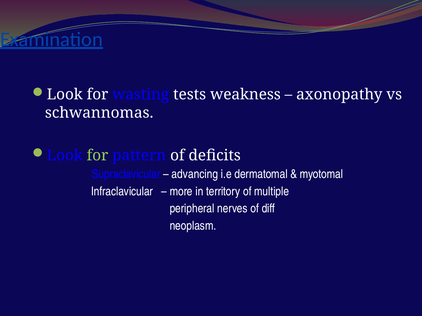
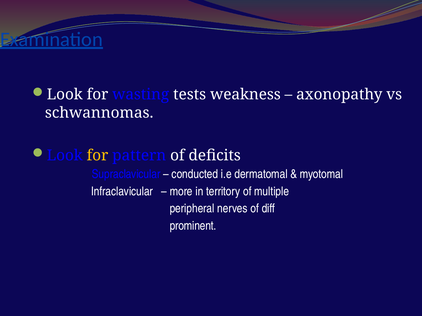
for at (97, 156) colour: light green -> yellow
advancing: advancing -> conducted
neoplasm: neoplasm -> prominent
